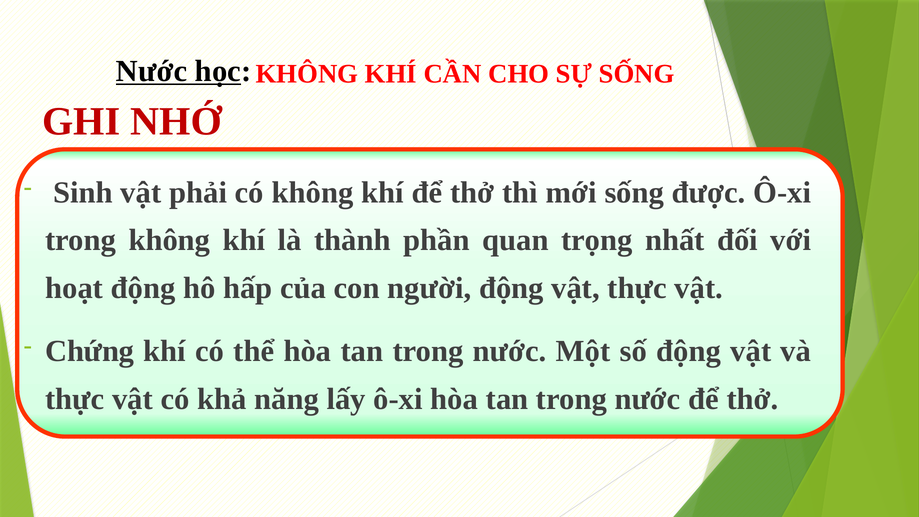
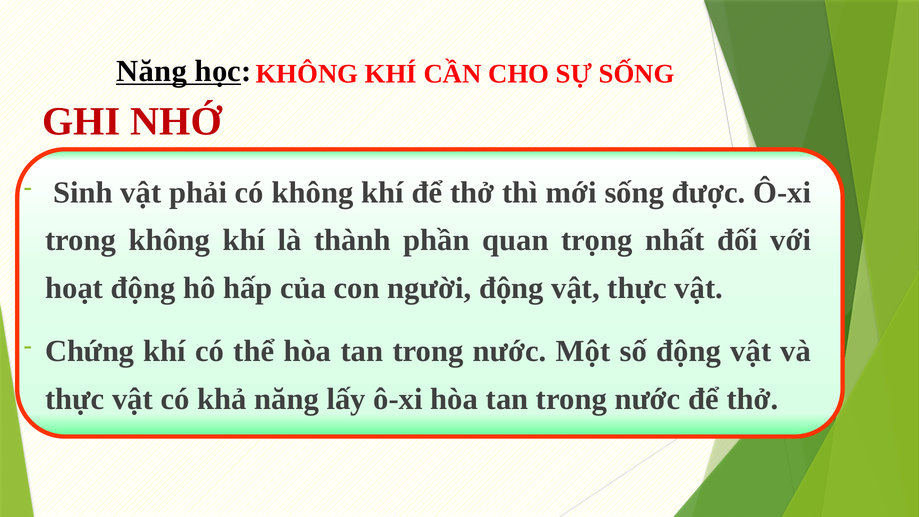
Nước at (152, 71): Nước -> Năng
